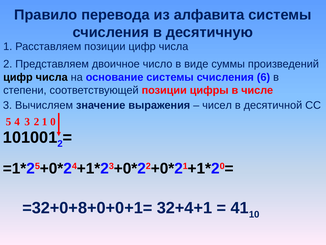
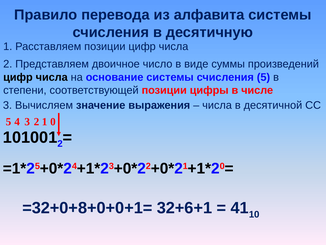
счисления 6: 6 -> 5
чисел at (217, 105): чисел -> числа
32+4+1: 32+4+1 -> 32+6+1
